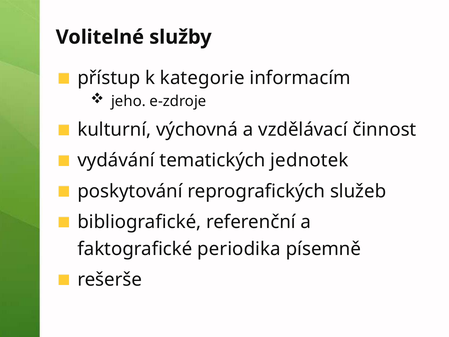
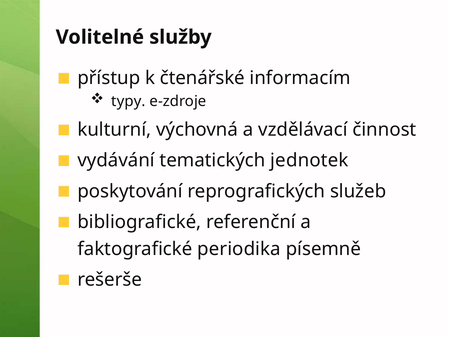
kategorie: kategorie -> čtenářské
jeho: jeho -> typy
